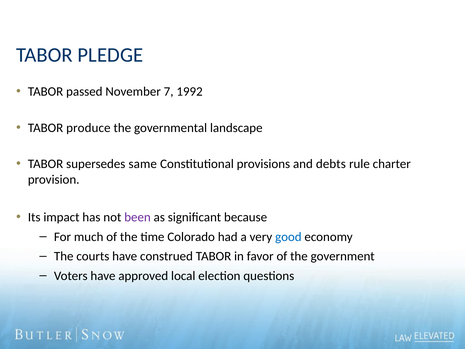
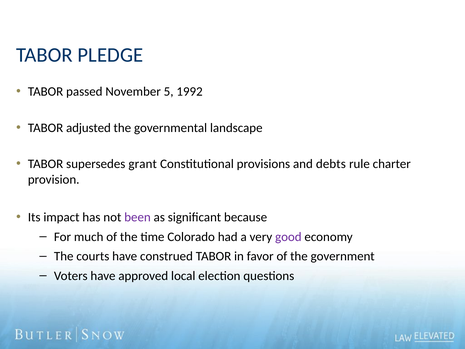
7: 7 -> 5
produce: produce -> adjusted
same: same -> grant
good colour: blue -> purple
